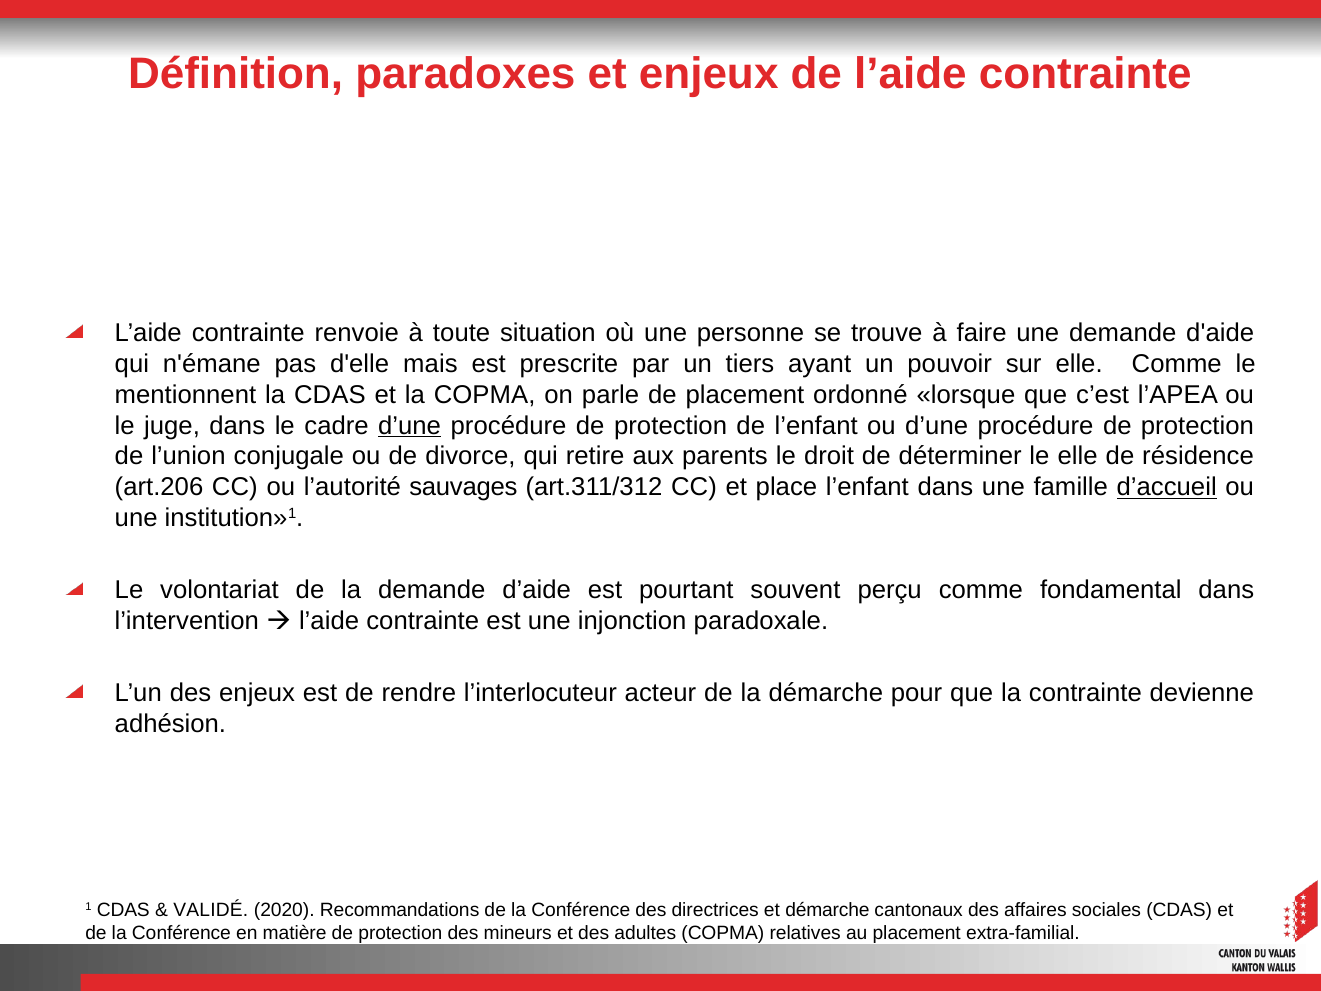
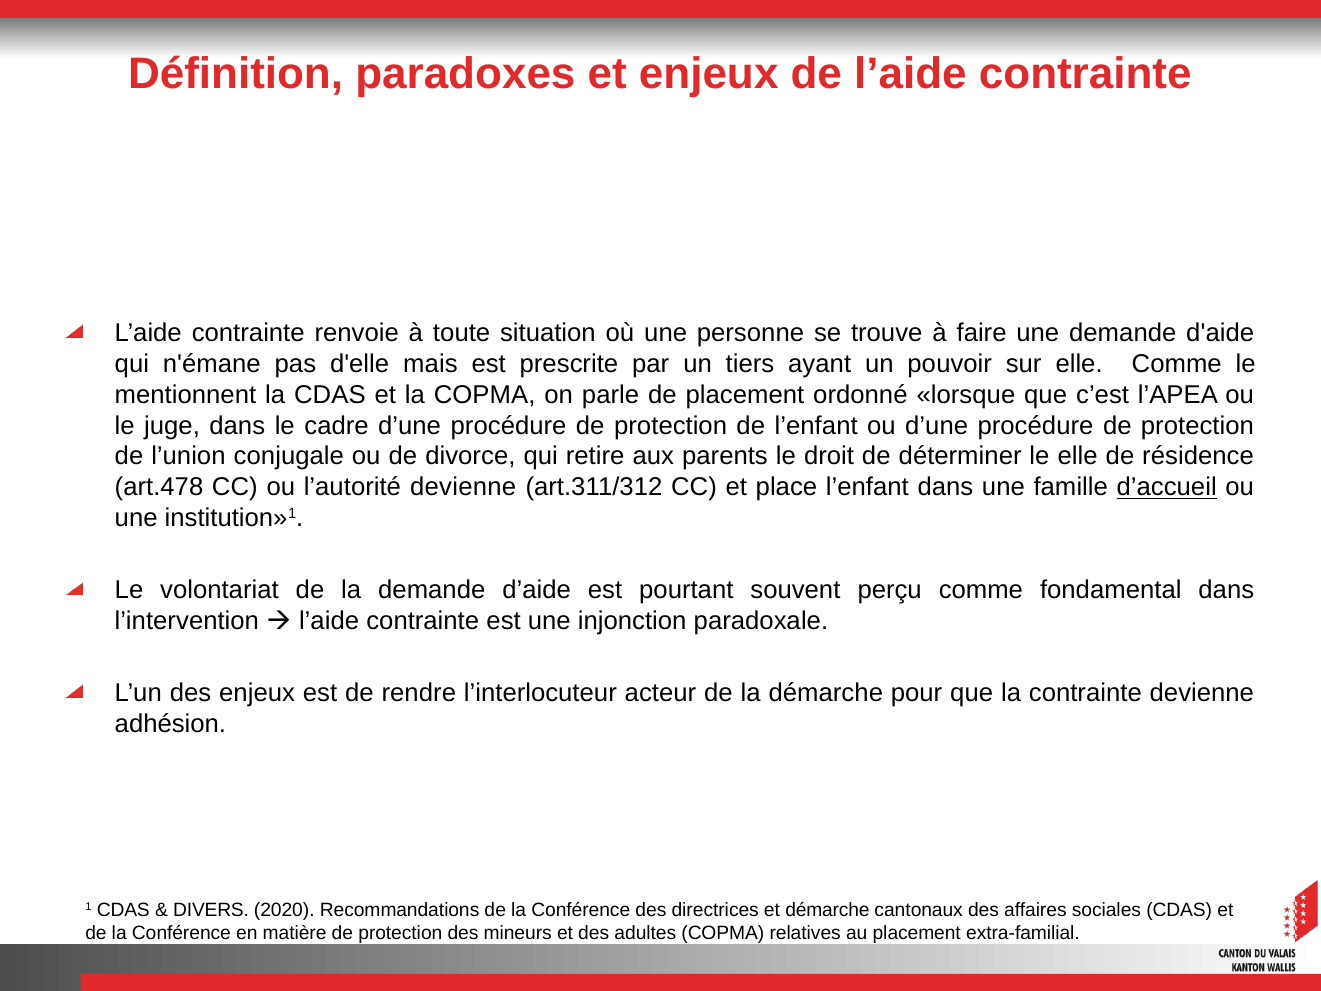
d’une at (410, 426) underline: present -> none
art.206: art.206 -> art.478
l’autorité sauvages: sauvages -> devienne
VALIDÉ: VALIDÉ -> DIVERS
